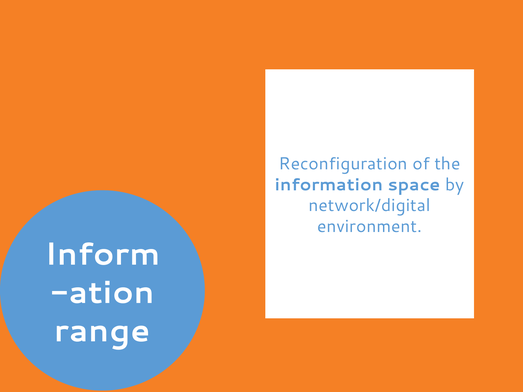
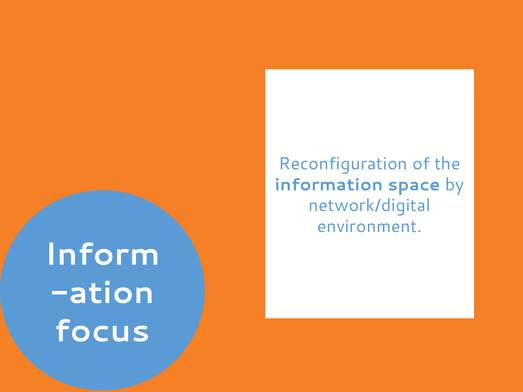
range: range -> focus
